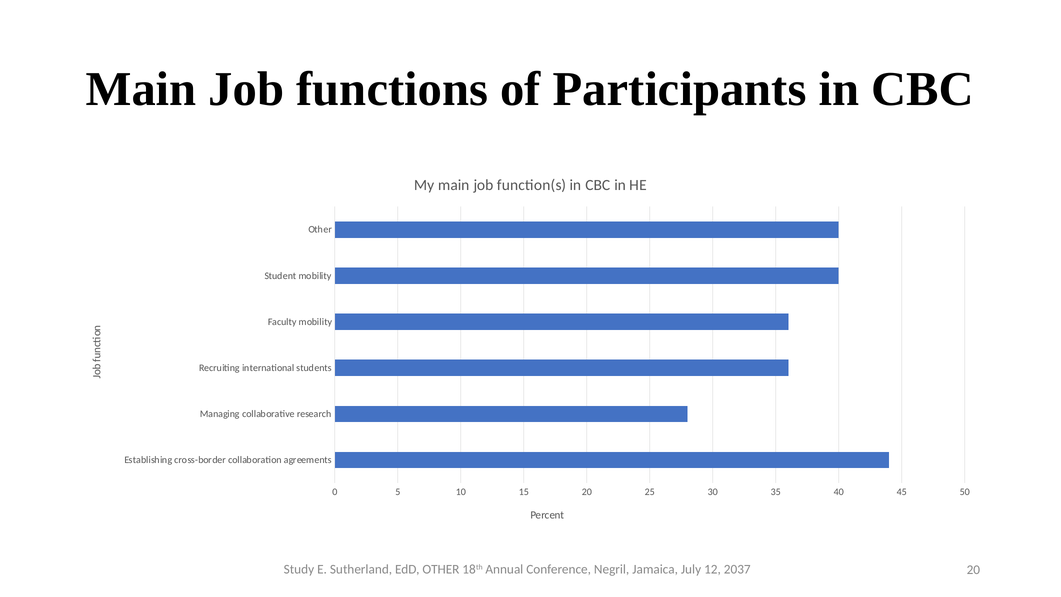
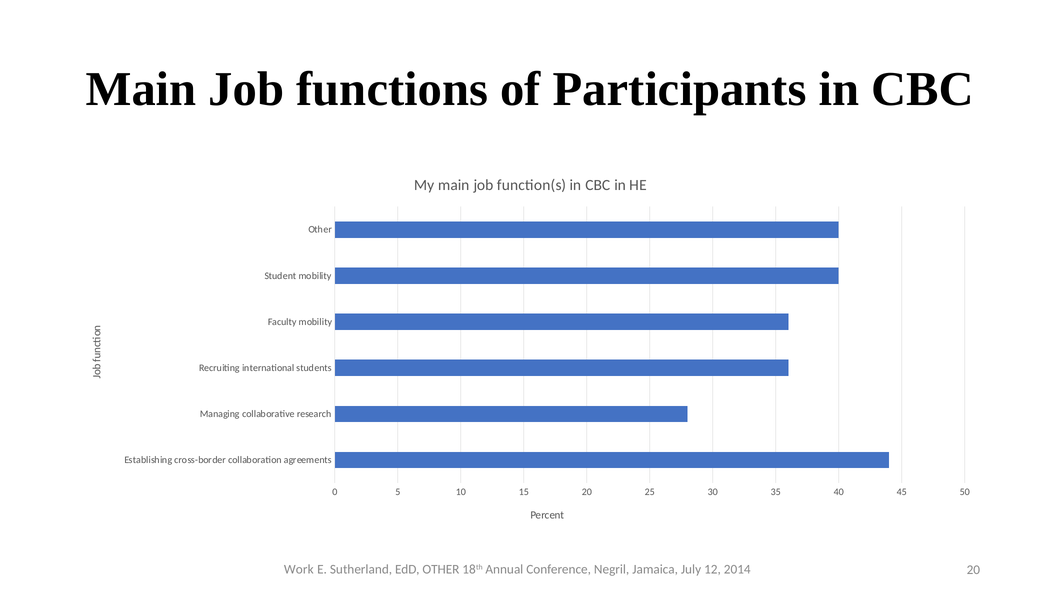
Study: Study -> Work
2037: 2037 -> 2014
